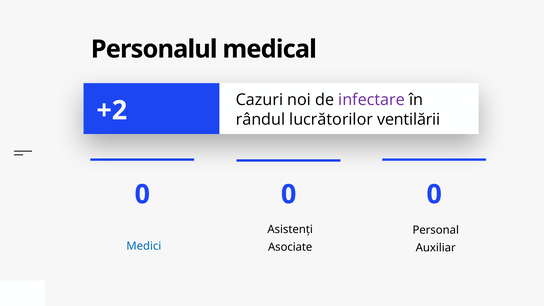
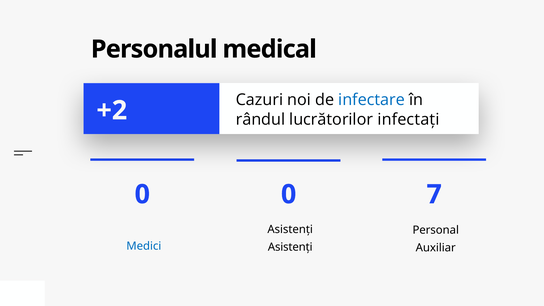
infectare colour: purple -> blue
ventilării: ventilării -> infectați
0 0 0: 0 -> 7
Asociate at (290, 247): Asociate -> Asistenți
